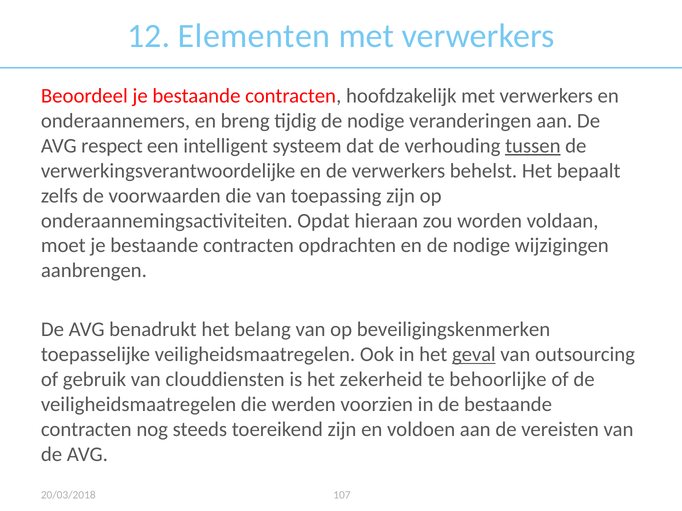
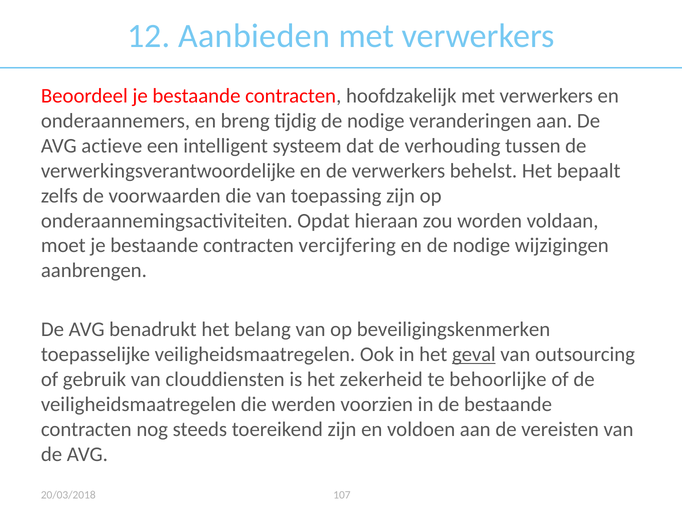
Elementen: Elementen -> Aanbieden
respect: respect -> actieve
tussen underline: present -> none
opdrachten: opdrachten -> vercijfering
